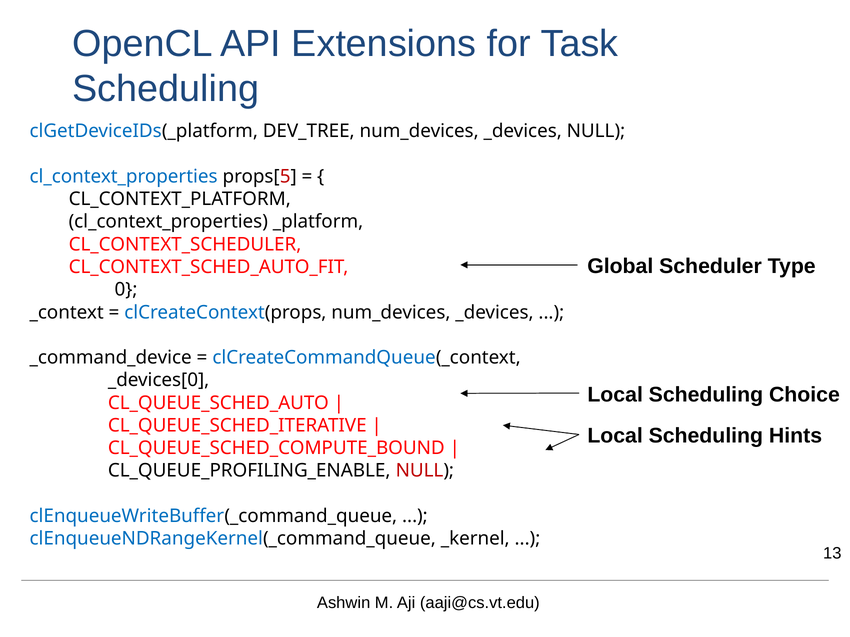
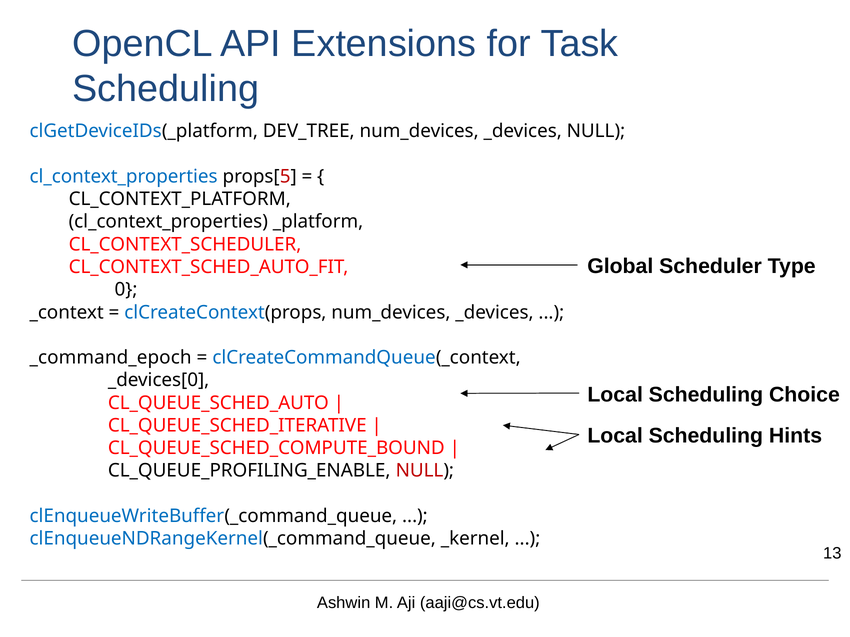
_command_device: _command_device -> _command_epoch
